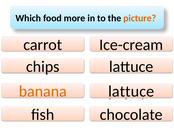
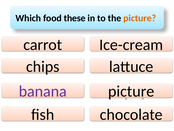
more: more -> these
banana colour: orange -> purple
lattuce at (131, 91): lattuce -> picture
